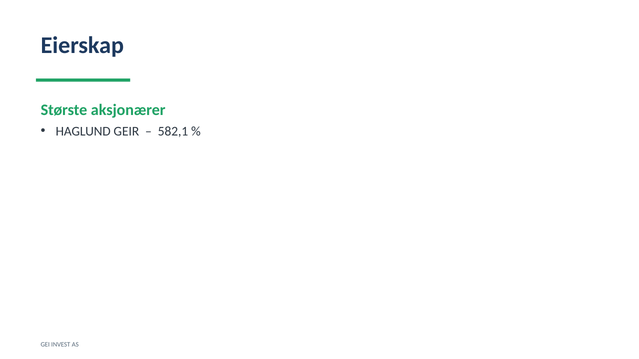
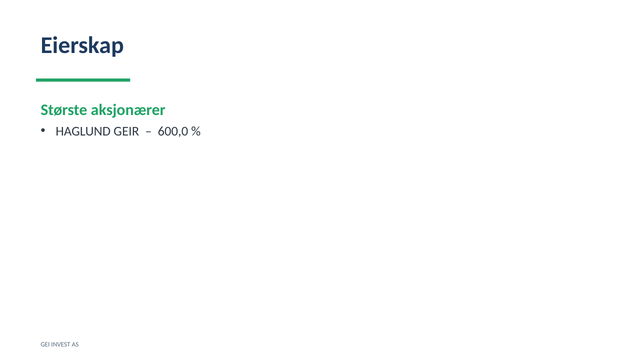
582,1: 582,1 -> 600,0
